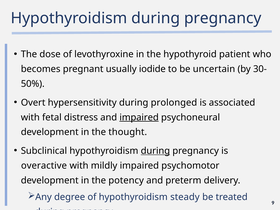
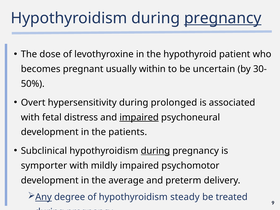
pregnancy at (223, 18) underline: none -> present
iodide: iodide -> within
thought: thought -> patients
overactive: overactive -> symporter
potency: potency -> average
Any underline: none -> present
